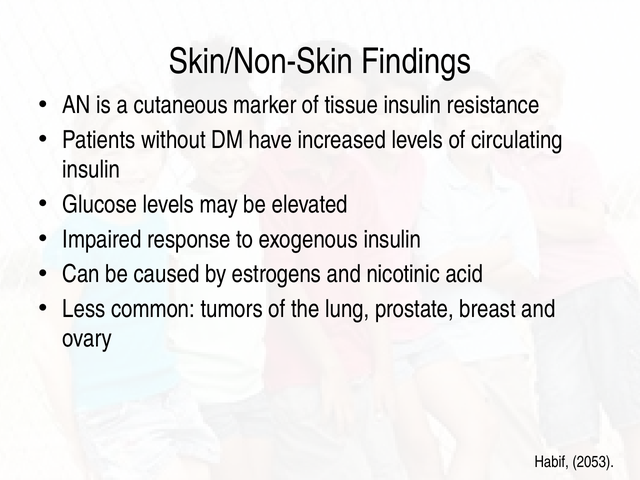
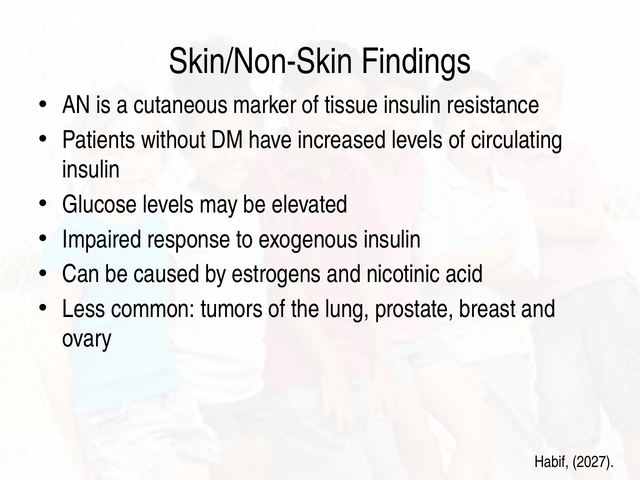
2053: 2053 -> 2027
